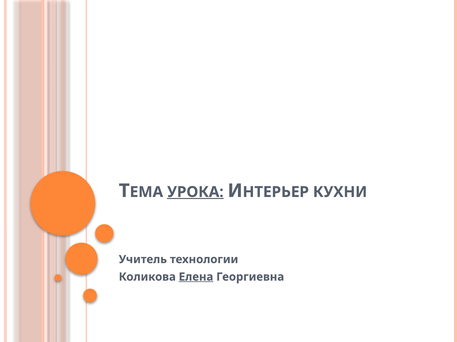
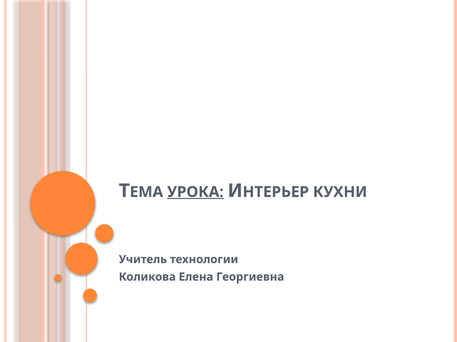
Елена underline: present -> none
